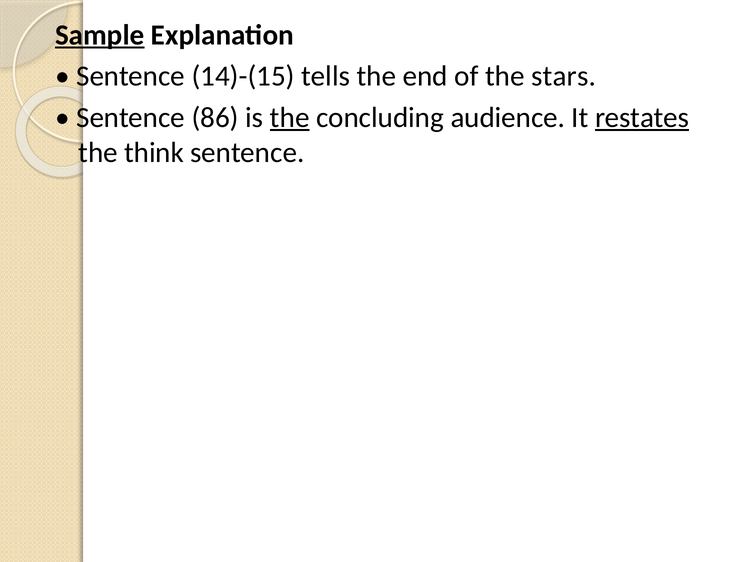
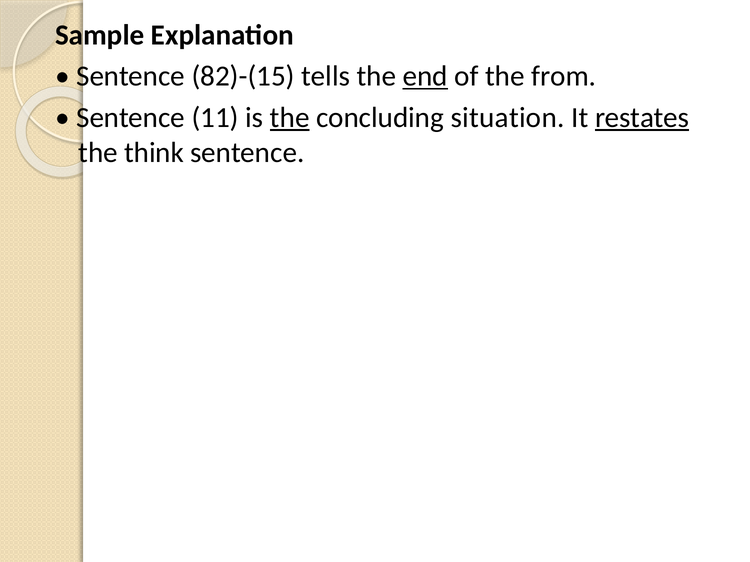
Sample underline: present -> none
14)-(15: 14)-(15 -> 82)-(15
end underline: none -> present
stars: stars -> from
86: 86 -> 11
audience: audience -> situation
